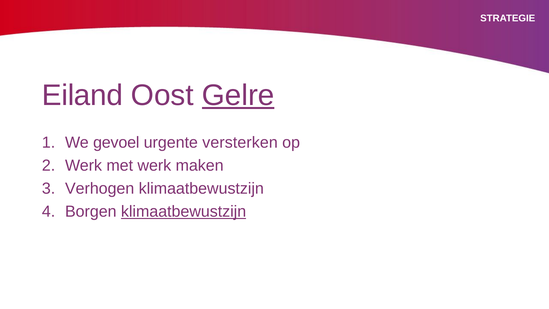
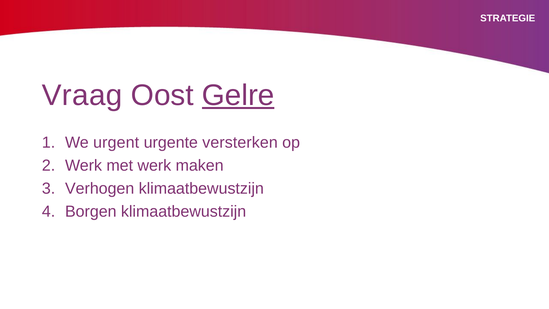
Eiland: Eiland -> Vraag
gevoel: gevoel -> urgent
klimaatbewustzijn at (184, 212) underline: present -> none
